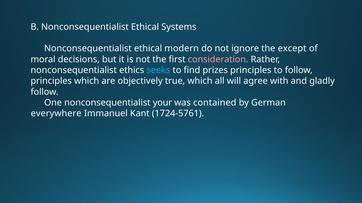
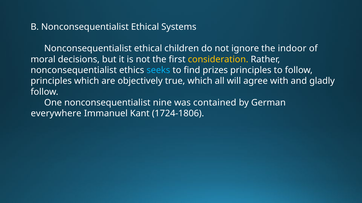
modern: modern -> children
except: except -> indoor
consideration colour: pink -> yellow
your: your -> nine
1724-5761: 1724-5761 -> 1724-1806
